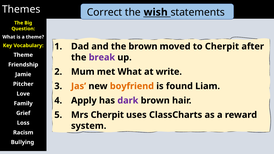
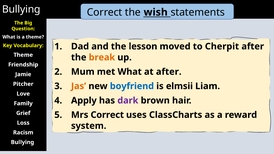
Themes at (21, 9): Themes -> Bullying
the brown: brown -> lesson
break colour: purple -> orange
at write: write -> after
boyfriend colour: orange -> blue
found: found -> elmsii
Mrs Cherpit: Cherpit -> Correct
